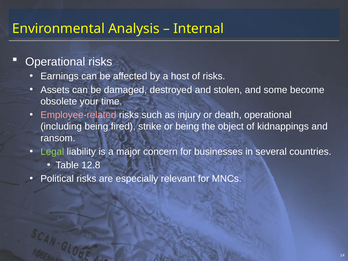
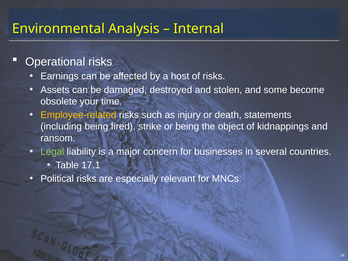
Employee-related colour: pink -> yellow
death operational: operational -> statements
12.8: 12.8 -> 17.1
